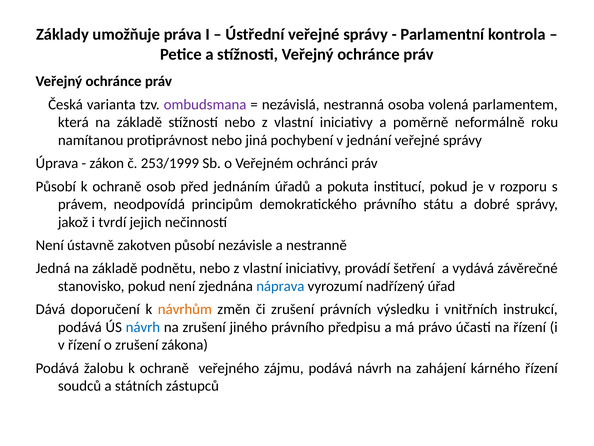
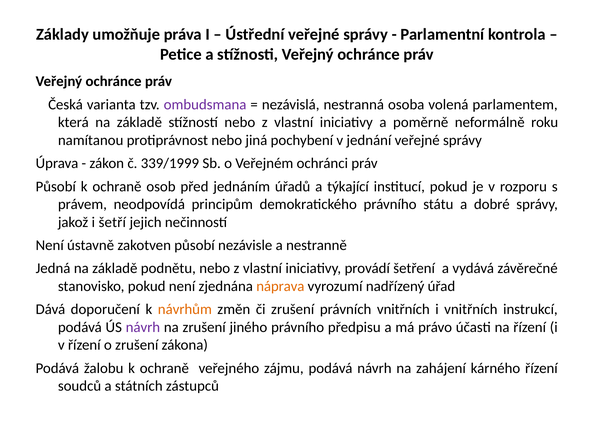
253/1999: 253/1999 -> 339/1999
pokuta: pokuta -> týkající
tvrdí: tvrdí -> šetří
náprava colour: blue -> orange
právních výsledku: výsledku -> vnitřních
návrh at (143, 327) colour: blue -> purple
